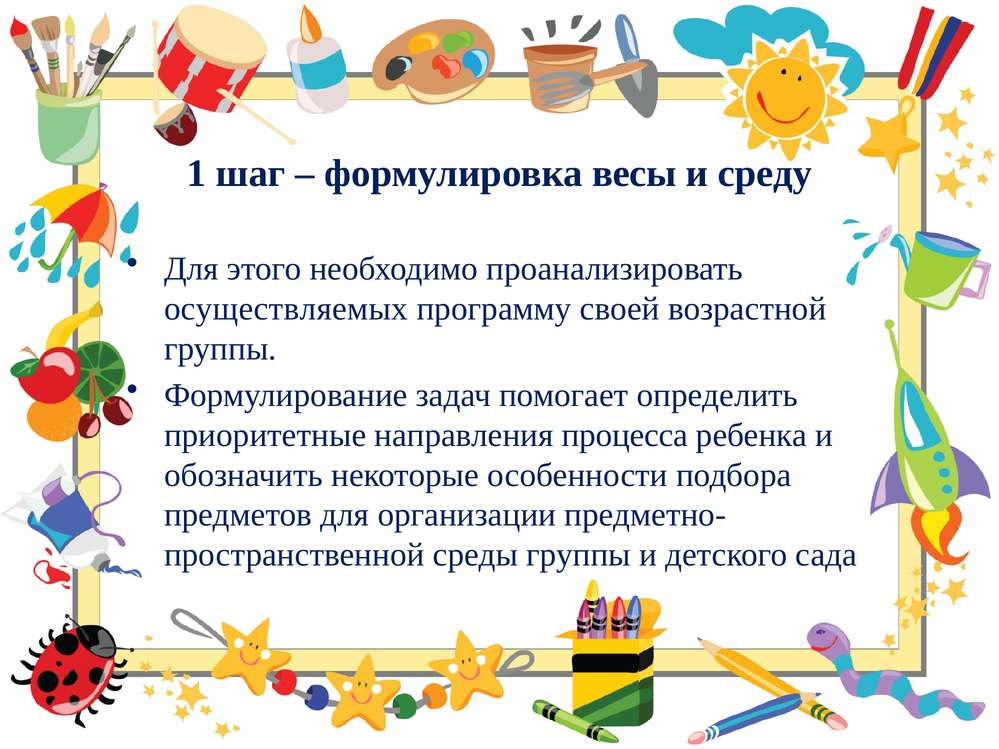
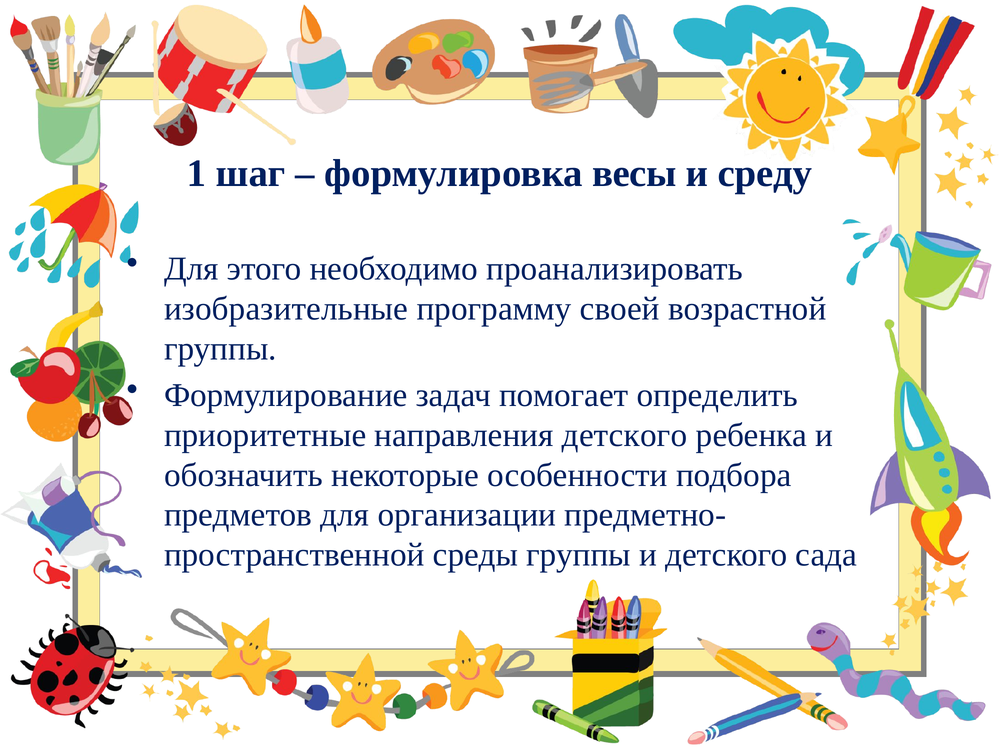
осуществляемых: осуществляемых -> изобразительные
направления процесса: процесса -> детского
